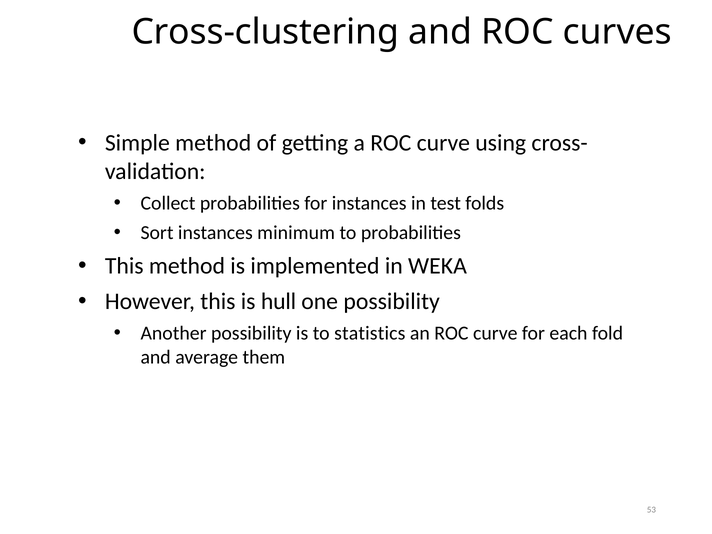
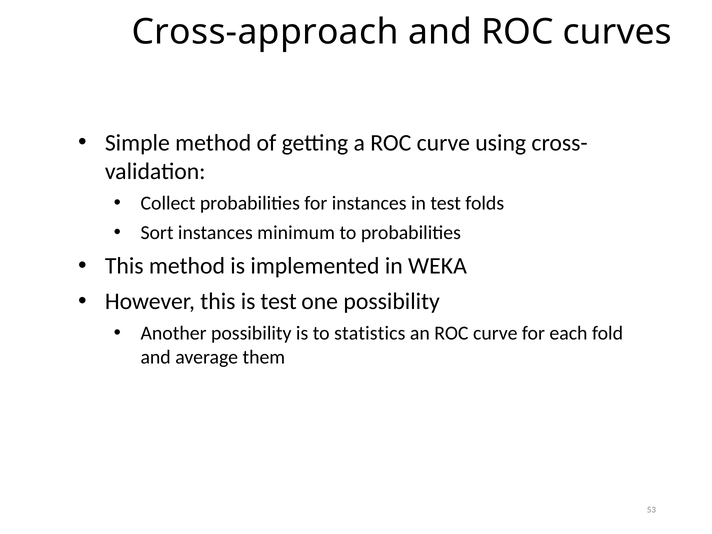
Cross-clustering: Cross-clustering -> Cross-approach
is hull: hull -> test
